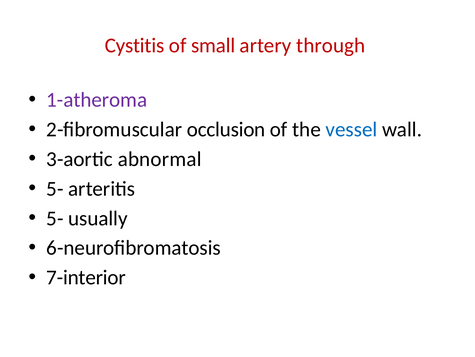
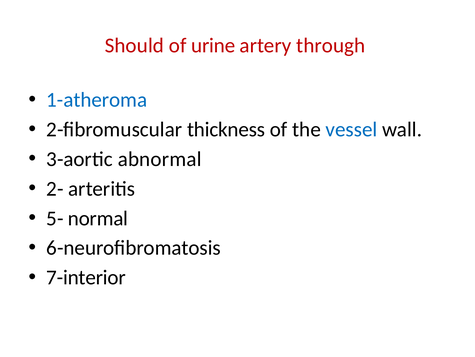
Cystitis: Cystitis -> Should
small: small -> urine
1-atheroma colour: purple -> blue
occlusion: occlusion -> thickness
5- at (55, 188): 5- -> 2-
usually: usually -> normal
